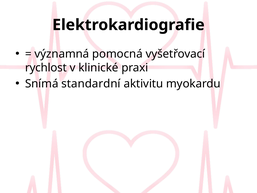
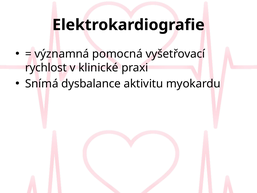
standardní: standardní -> dysbalance
